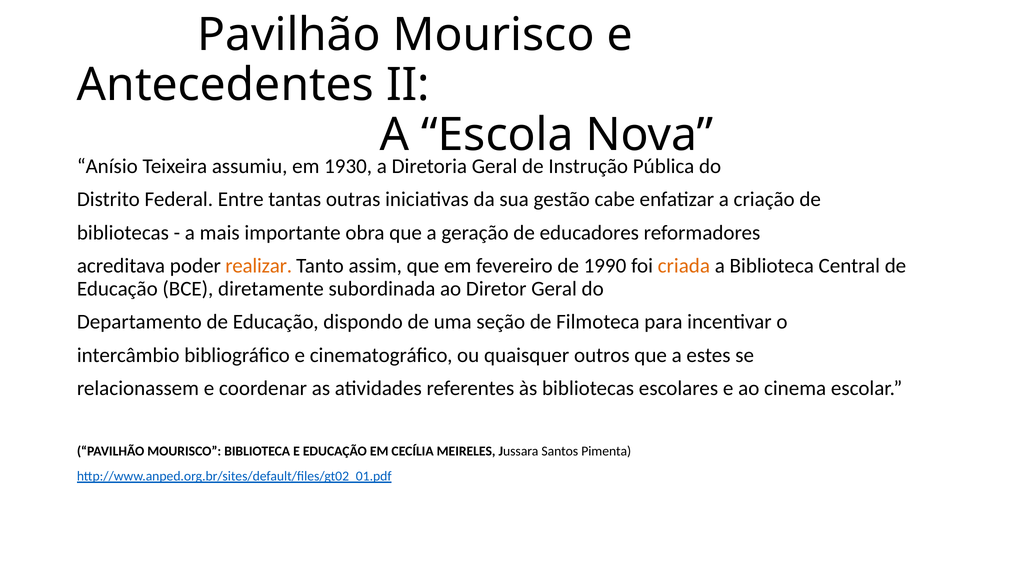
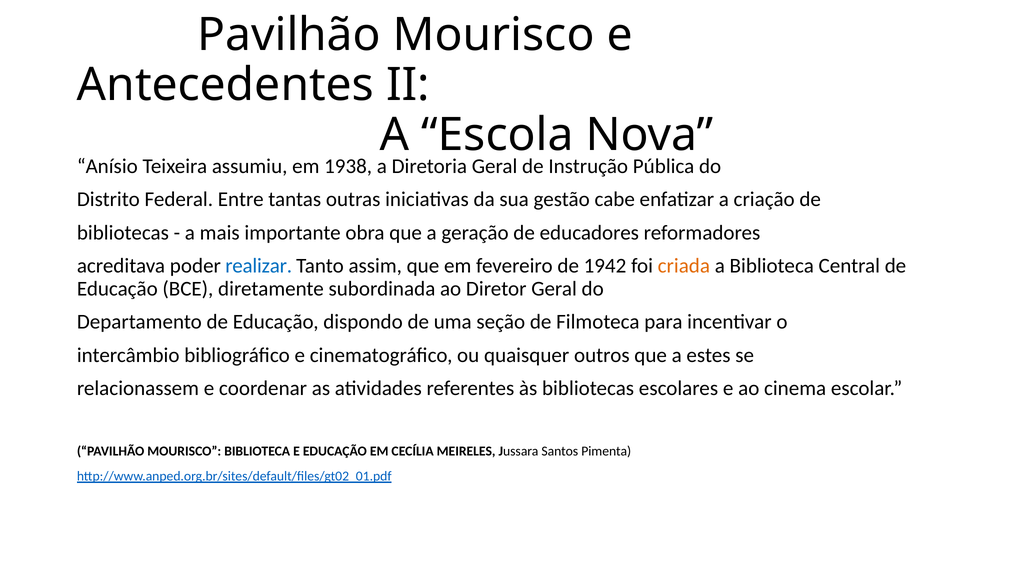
1930: 1930 -> 1938
realizar colour: orange -> blue
1990: 1990 -> 1942
